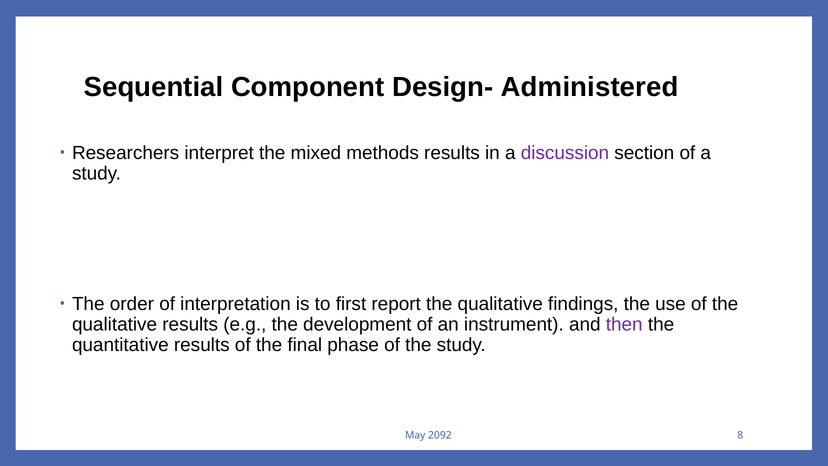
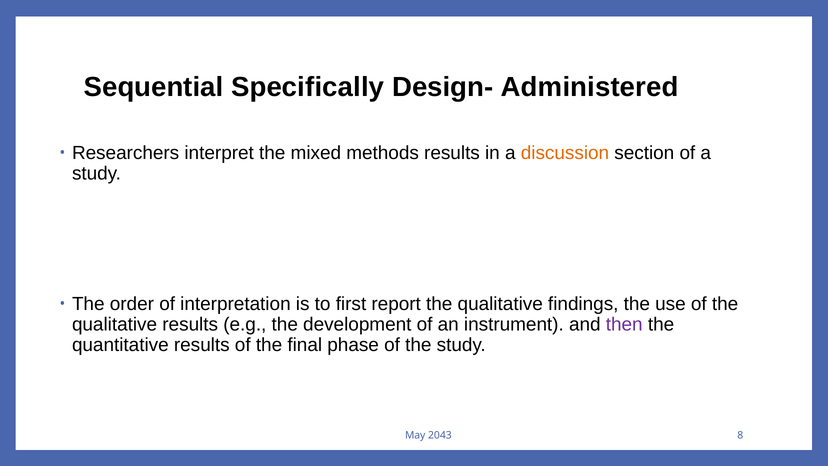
Component: Component -> Specifically
discussion colour: purple -> orange
2092: 2092 -> 2043
